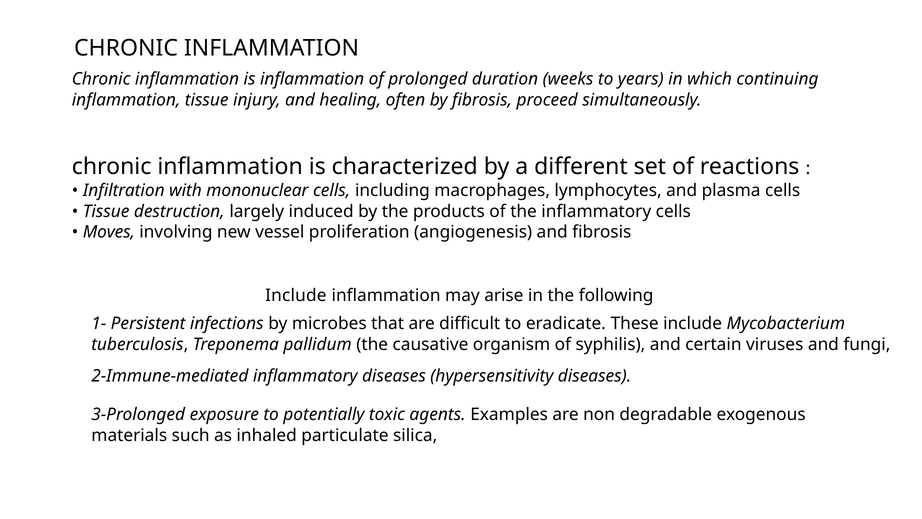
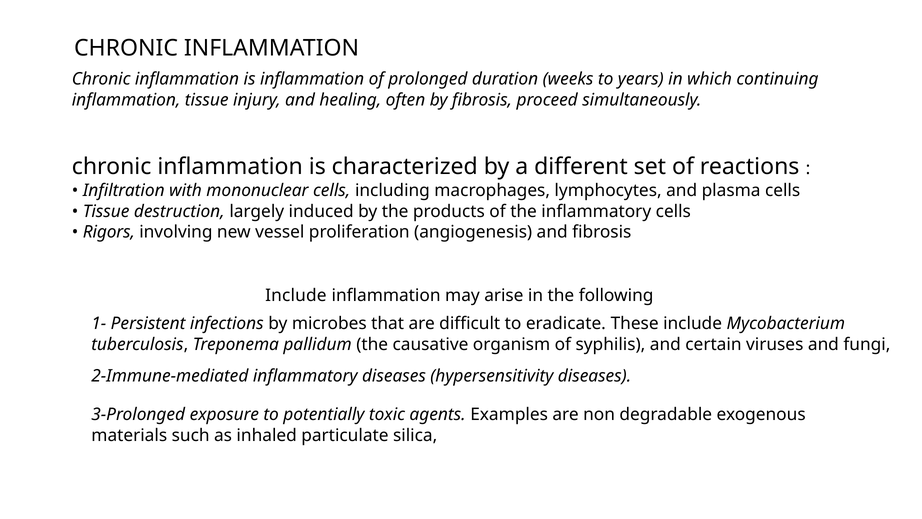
Moves: Moves -> Rigors
